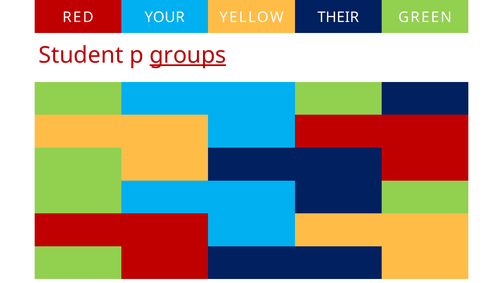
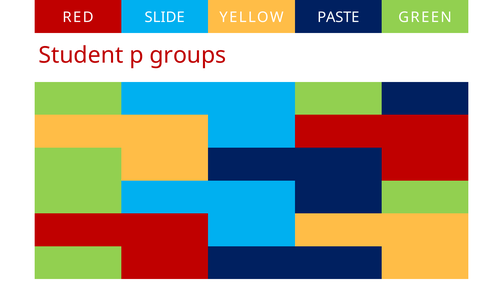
YOUR: YOUR -> SLIDE
THEIR: THEIR -> PASTE
groups underline: present -> none
